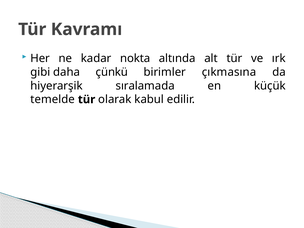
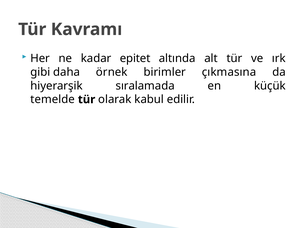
nokta: nokta -> epitet
çünkü: çünkü -> örnek
